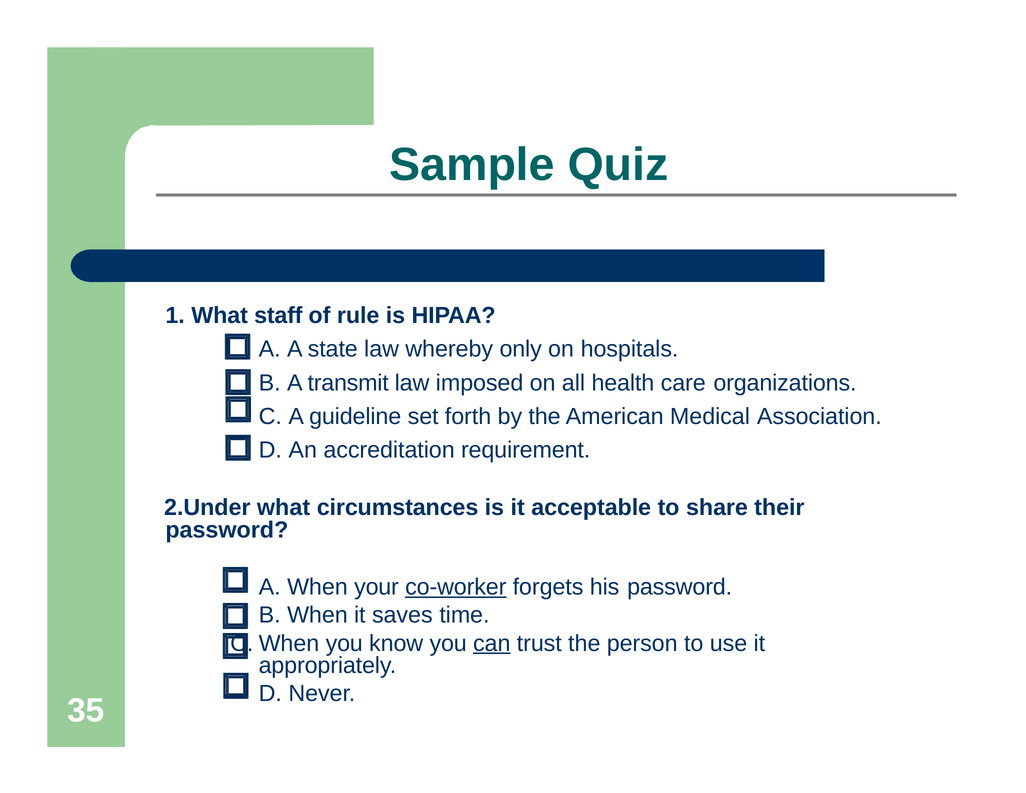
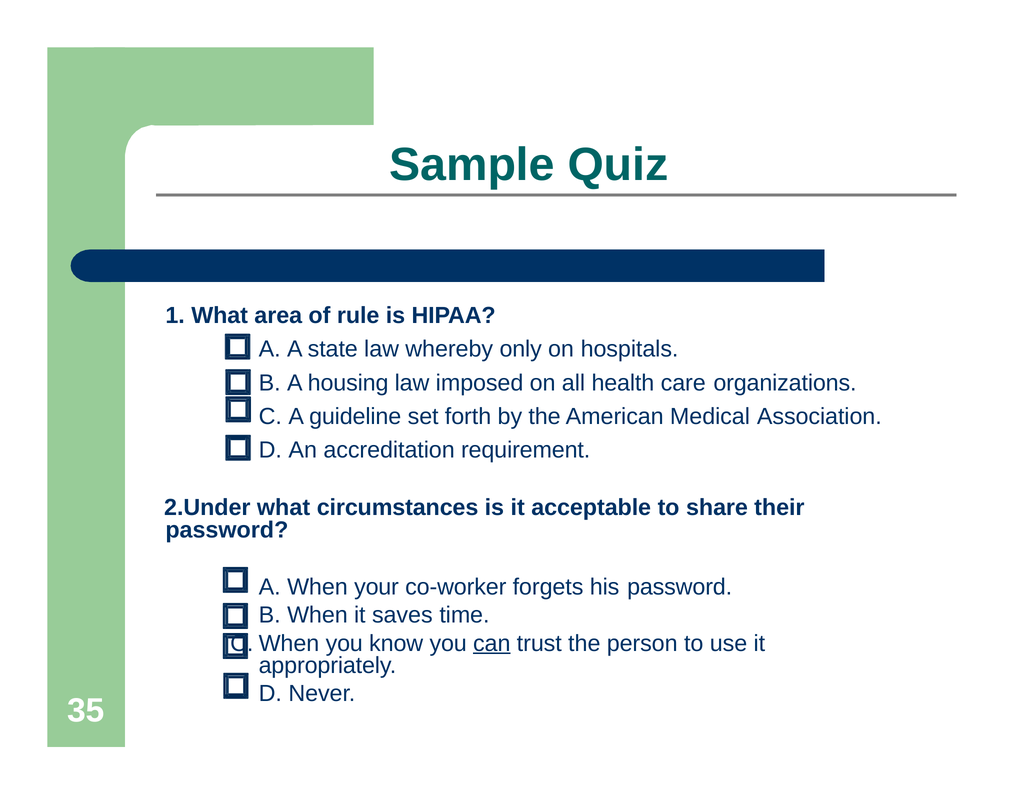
staff: staff -> area
transmit: transmit -> housing
co-worker underline: present -> none
